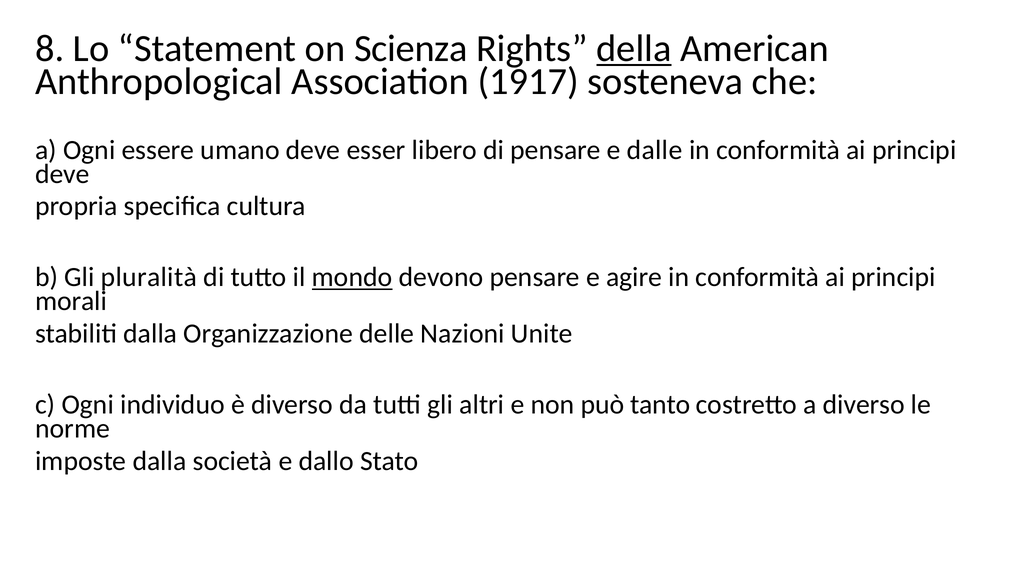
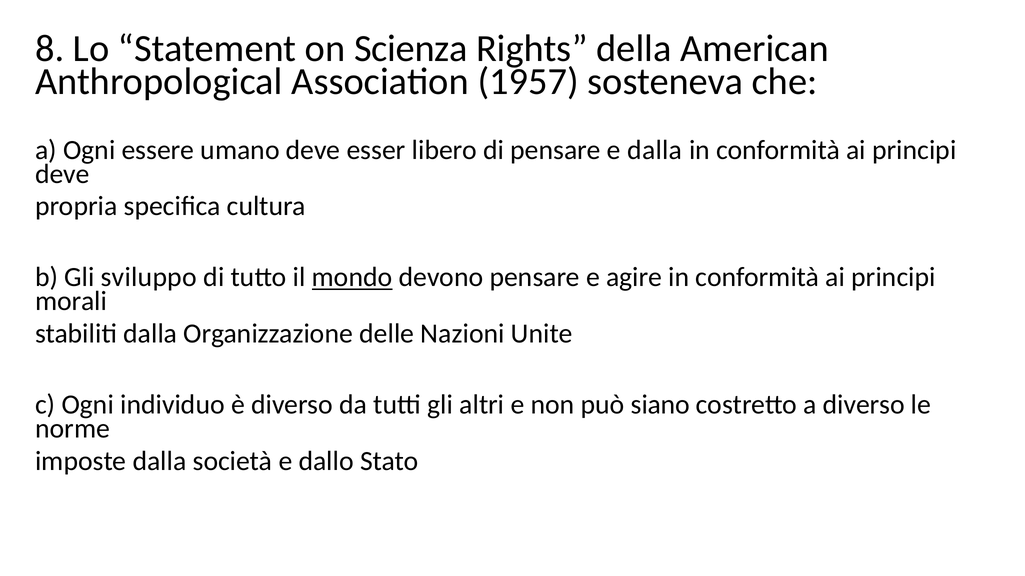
della underline: present -> none
1917: 1917 -> 1957
e dalle: dalle -> dalla
pluralità: pluralità -> sviluppo
tanto: tanto -> siano
